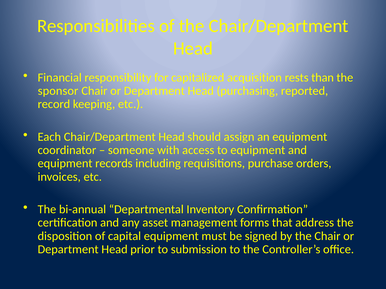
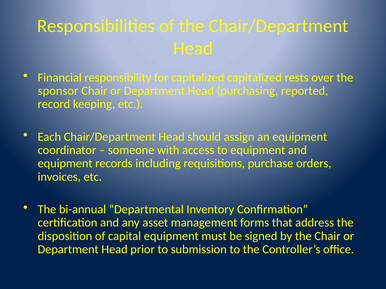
capitalized acquisition: acquisition -> capitalized
than: than -> over
